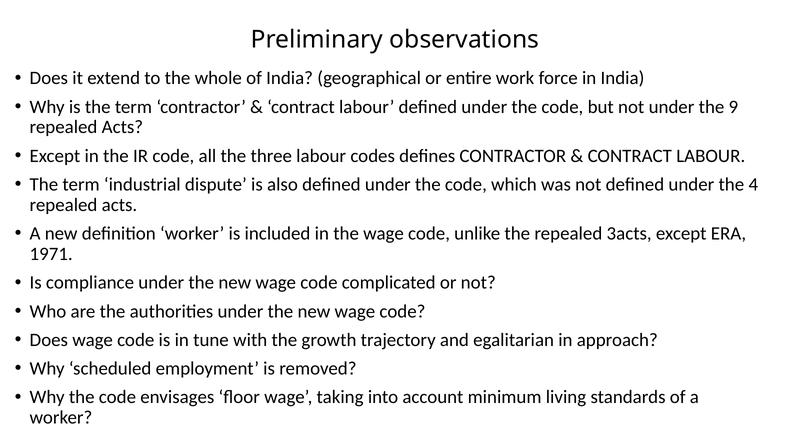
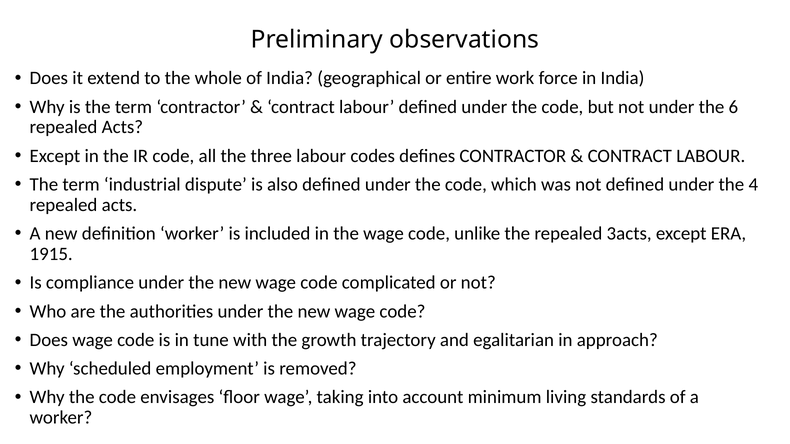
9: 9 -> 6
1971: 1971 -> 1915
